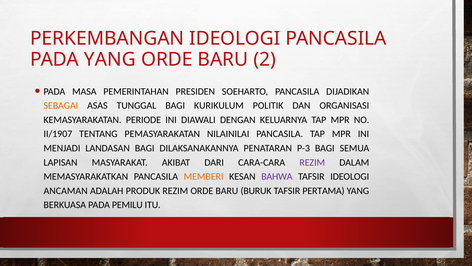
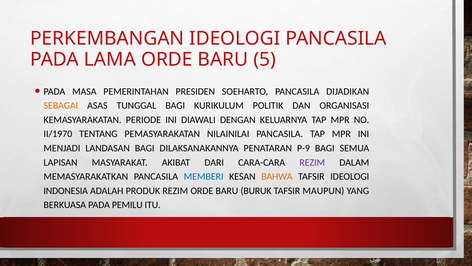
PADA YANG: YANG -> LAMA
2: 2 -> 5
II/1907: II/1907 -> II/1970
P-3: P-3 -> P-9
MEMBERI colour: orange -> blue
BAHWA colour: purple -> orange
ANCAMAN: ANCAMAN -> INDONESIA
PERTAMA: PERTAMA -> MAUPUN
